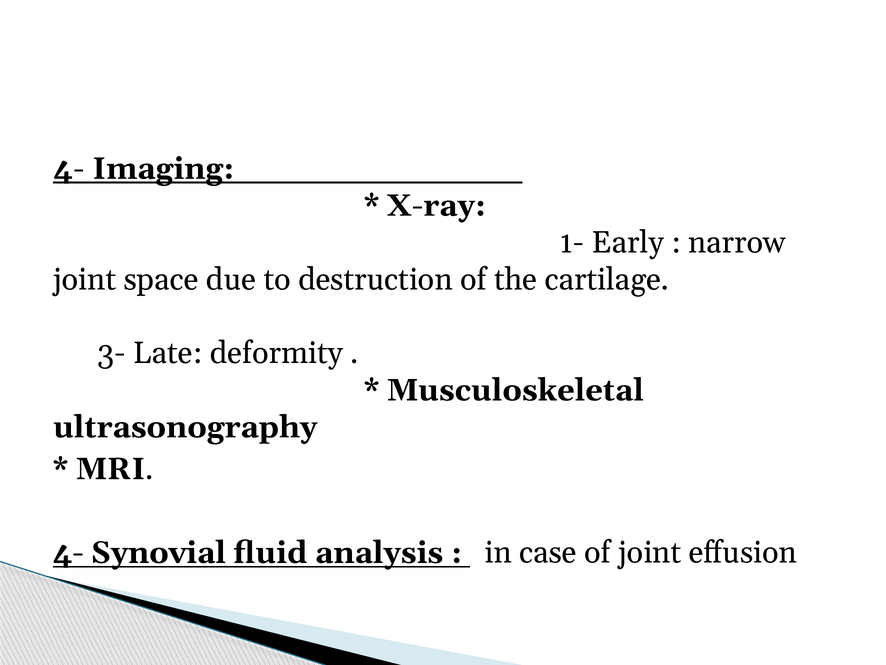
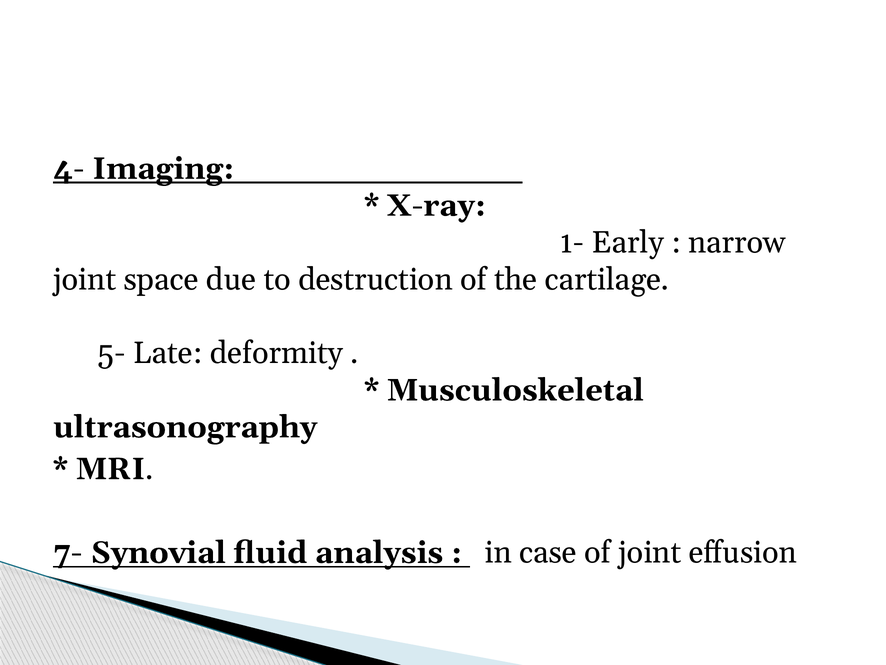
3-: 3- -> 5-
4- at (68, 552): 4- -> 7-
